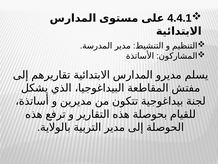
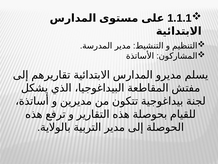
4.4.1: 4.4.1 -> 1.1.1
